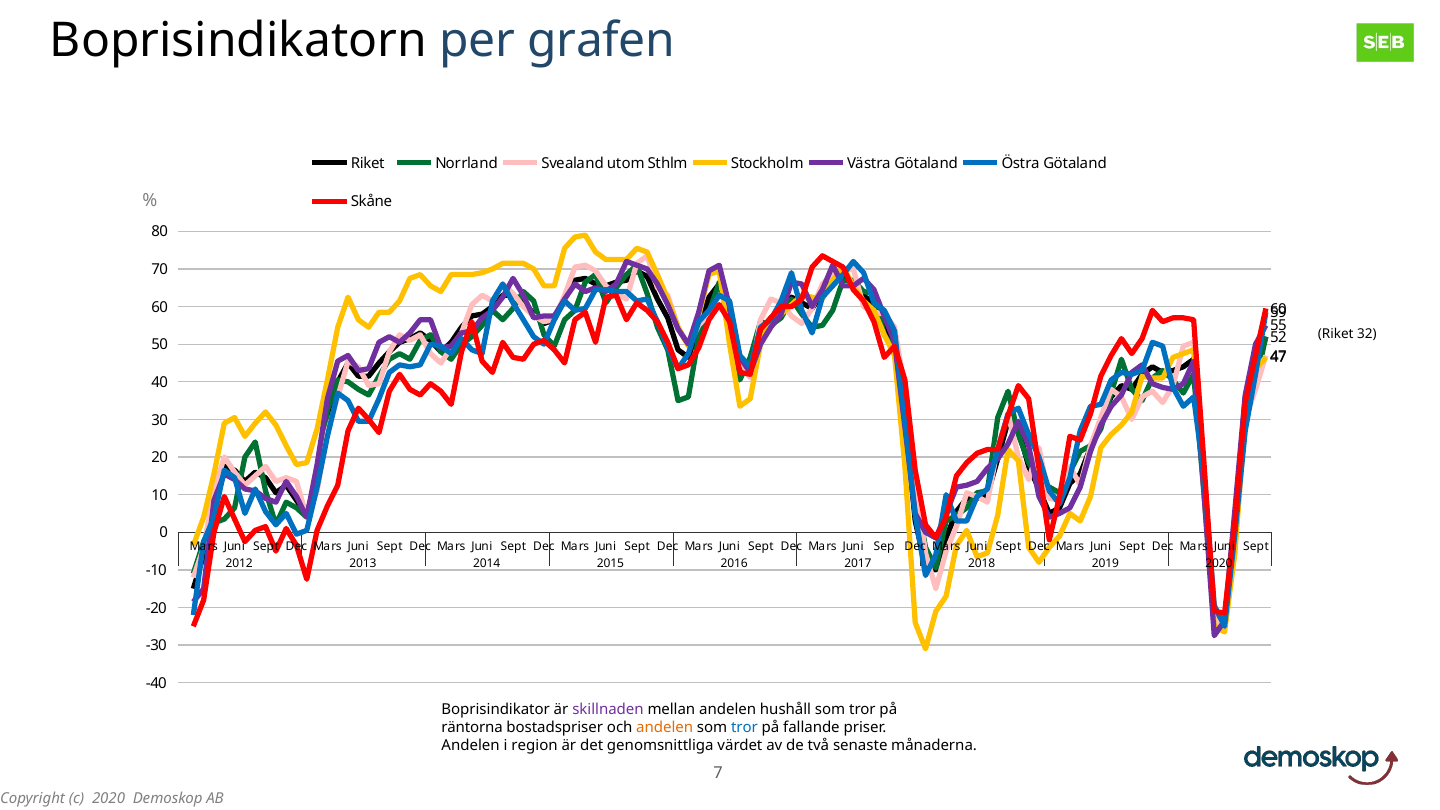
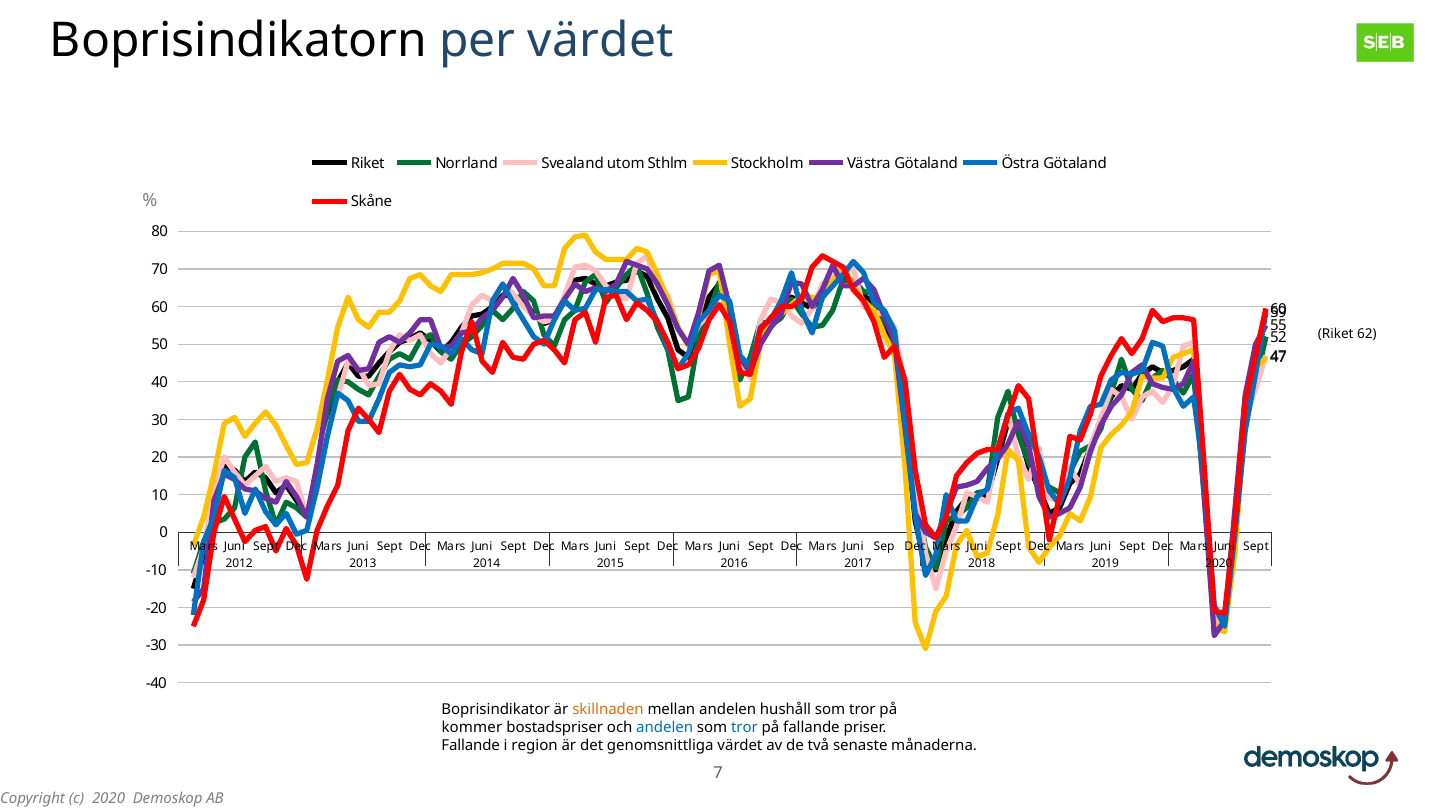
per grafen: grafen -> värdet
32: 32 -> 62
skillnaden colour: purple -> orange
räntorna: räntorna -> kommer
andelen at (665, 728) colour: orange -> blue
Andelen at (471, 746): Andelen -> Fallande
